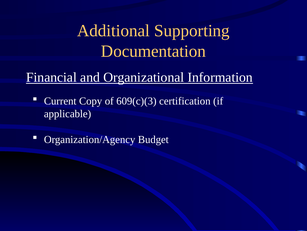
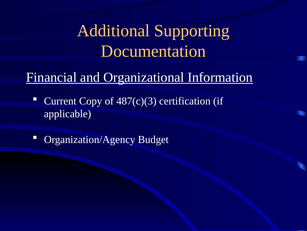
609(c)(3: 609(c)(3 -> 487(c)(3
